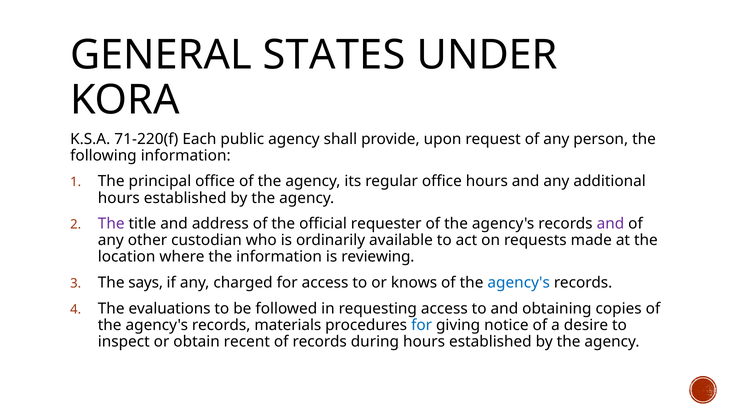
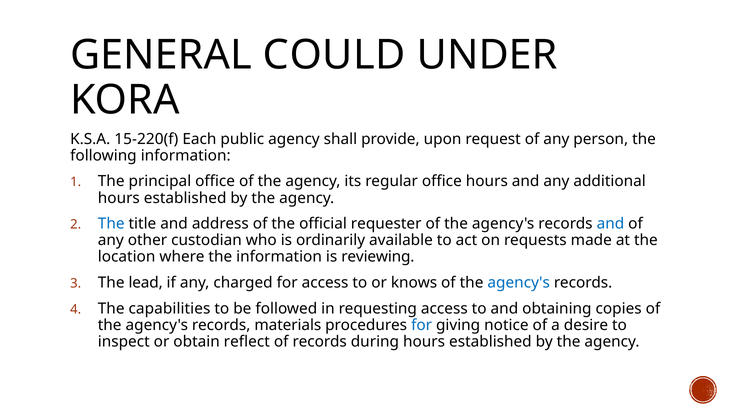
STATES: STATES -> COULD
71-220(f: 71-220(f -> 15-220(f
The at (111, 224) colour: purple -> blue
and at (610, 224) colour: purple -> blue
says: says -> lead
evaluations: evaluations -> capabilities
recent: recent -> reflect
